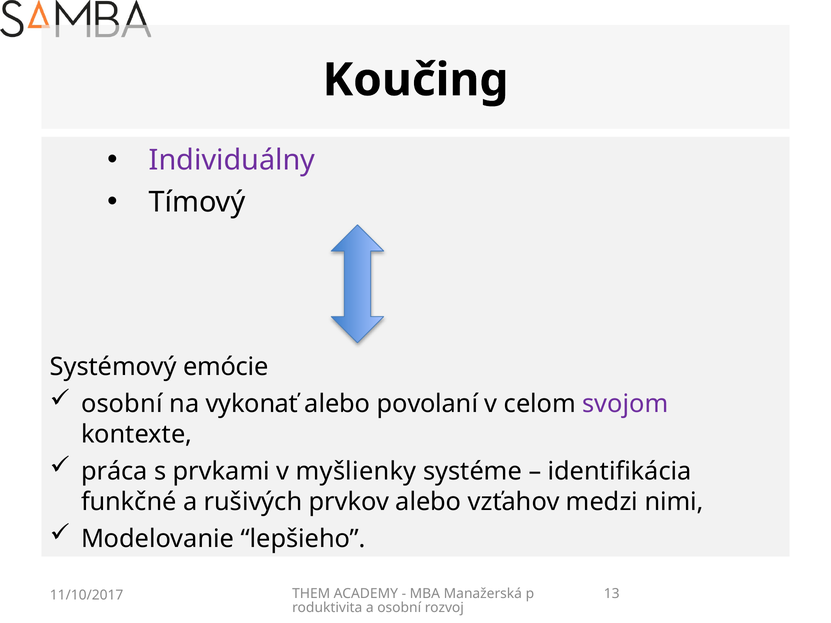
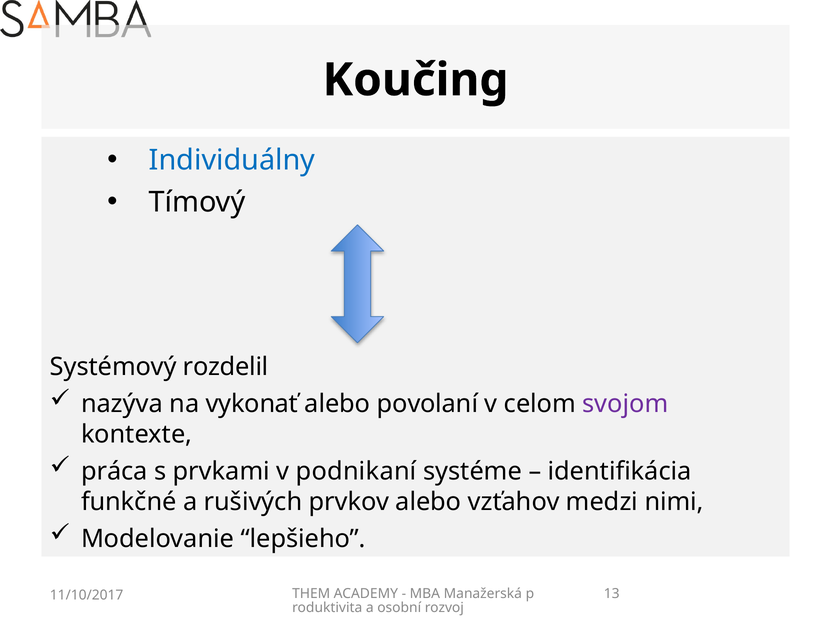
Individuálny colour: purple -> blue
emócie: emócie -> rozdelil
osobní at (122, 404): osobní -> nazýva
myšlienky: myšlienky -> podnikaní
